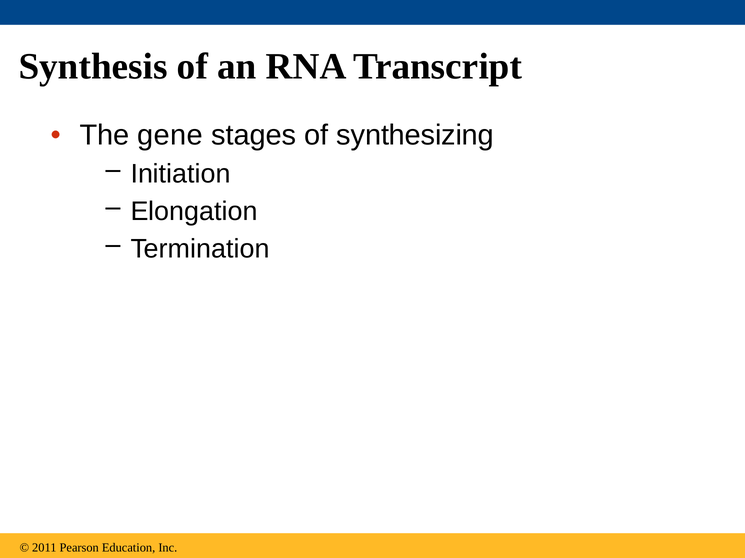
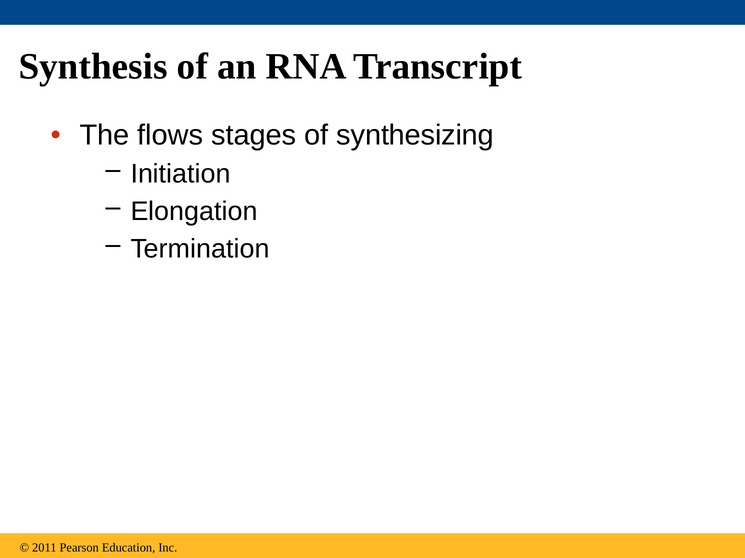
gene: gene -> flows
